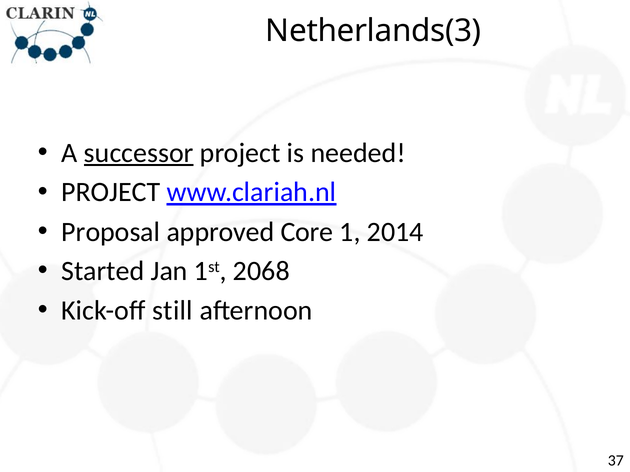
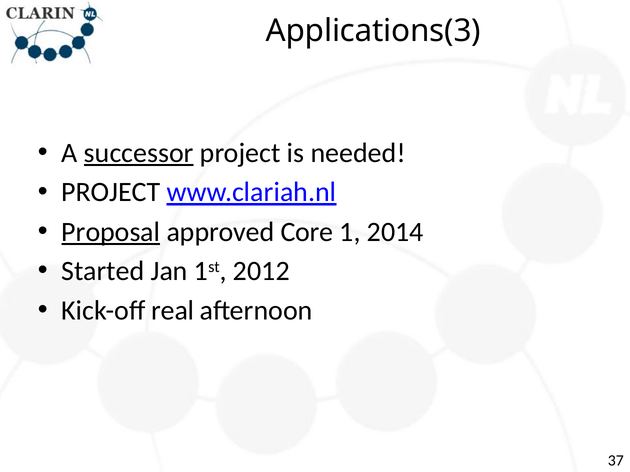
Netherlands(3: Netherlands(3 -> Applications(3
Proposal underline: none -> present
2068: 2068 -> 2012
still: still -> real
